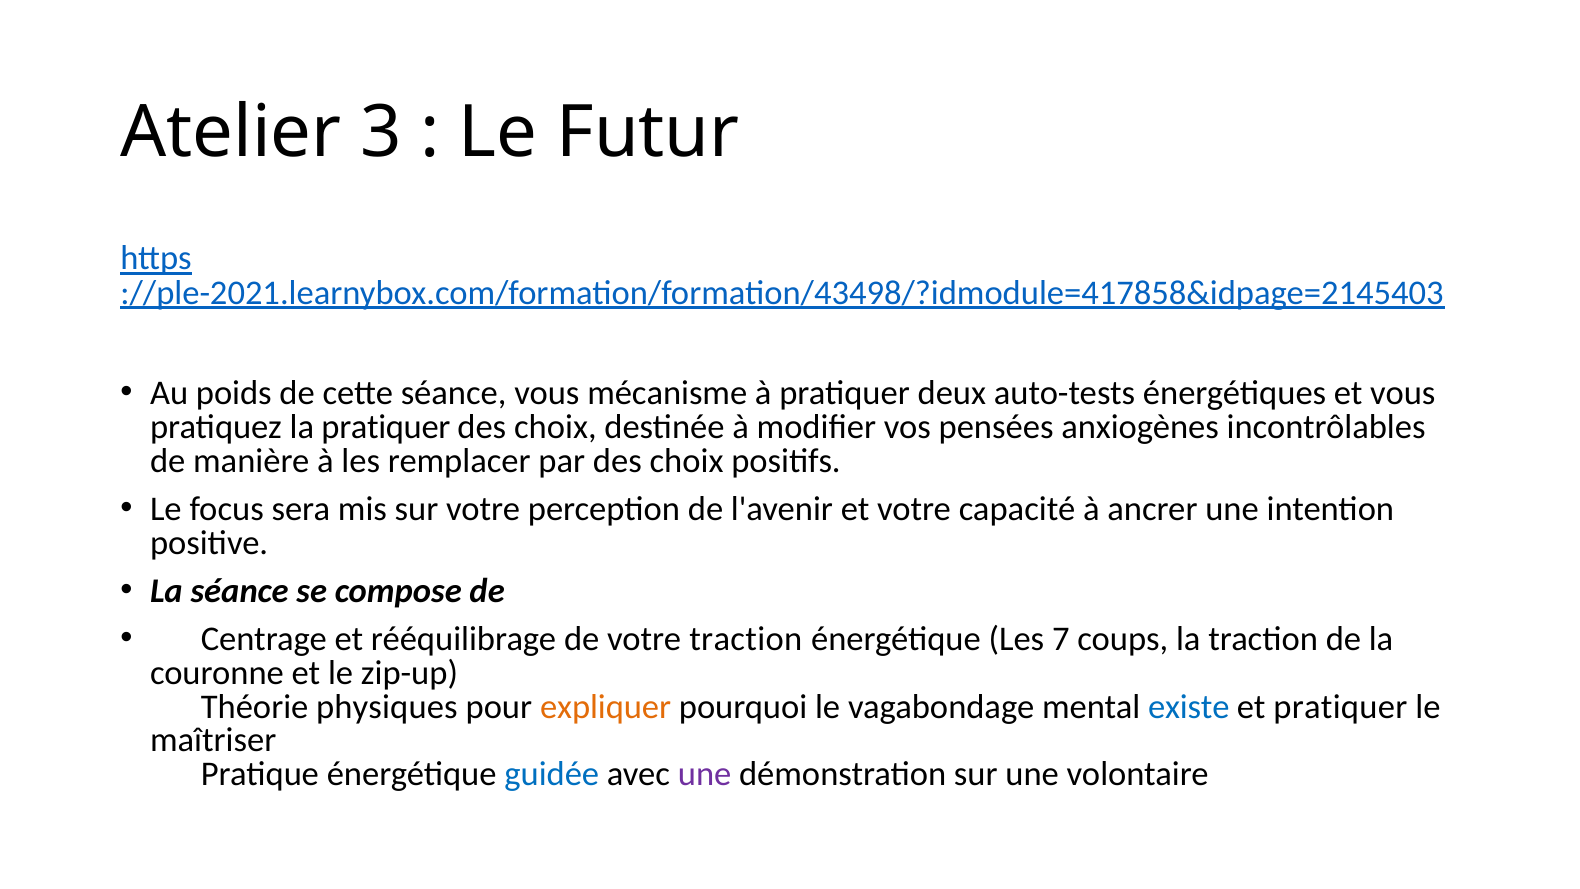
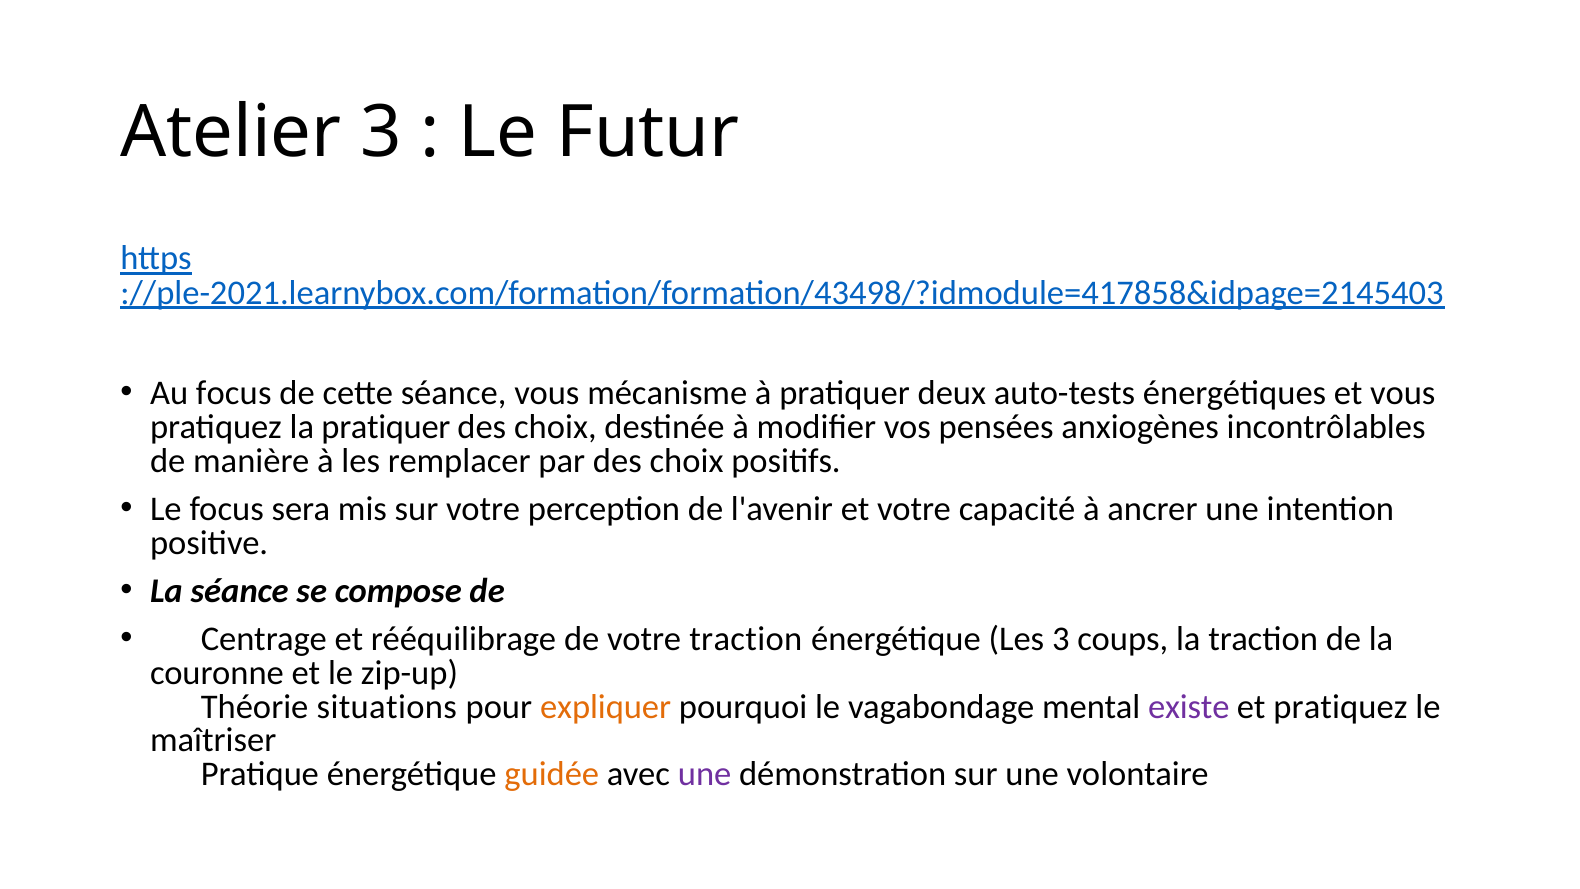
Au poids: poids -> focus
Les 7: 7 -> 3
physiques: physiques -> situations
existe colour: blue -> purple
et pratiquer: pratiquer -> pratiquez
guidée colour: blue -> orange
